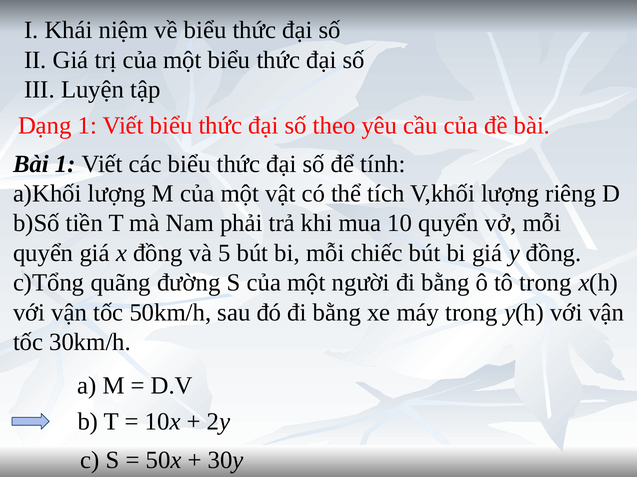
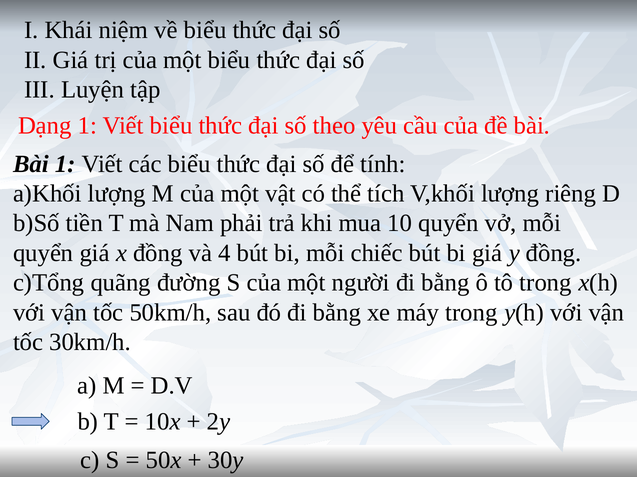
5: 5 -> 4
